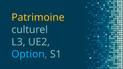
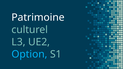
Patrimoine colour: yellow -> white
